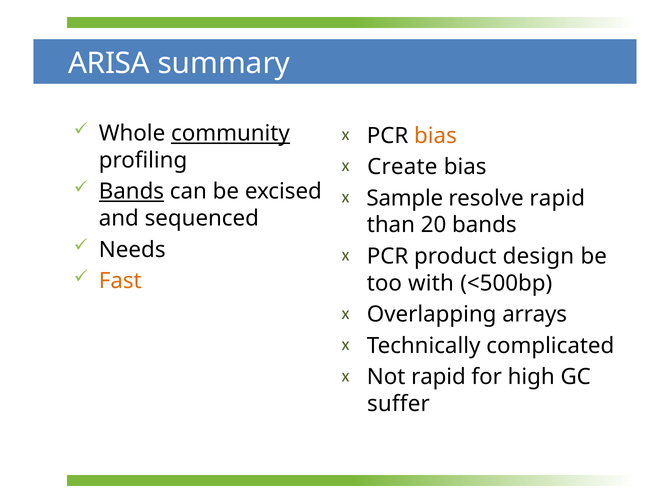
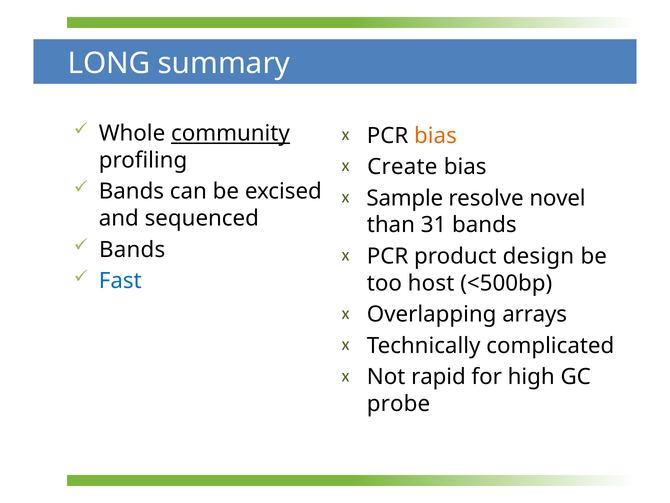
ARISA: ARISA -> LONG
Bands at (131, 191) underline: present -> none
resolve rapid: rapid -> novel
20: 20 -> 31
Needs at (132, 249): Needs -> Bands
Fast colour: orange -> blue
with: with -> host
suffer: suffer -> probe
